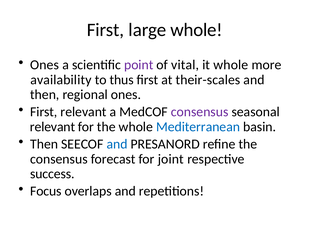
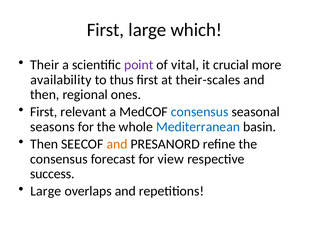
large whole: whole -> which
Ones at (45, 65): Ones -> Their
it whole: whole -> crucial
consensus at (200, 112) colour: purple -> blue
relevant at (53, 127): relevant -> seasons
and at (117, 144) colour: blue -> orange
joint: joint -> view
Focus at (46, 191): Focus -> Large
